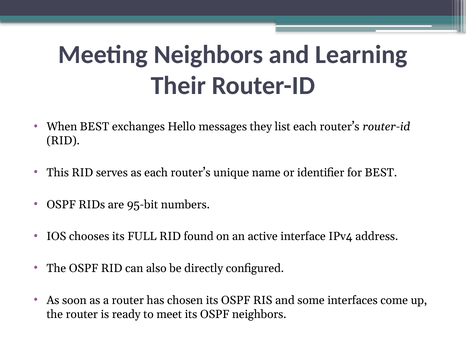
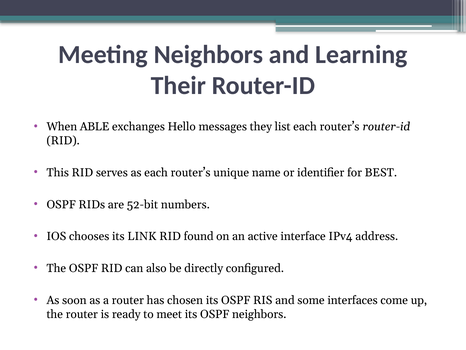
When BEST: BEST -> ABLE
95-bit: 95-bit -> 52-bit
FULL: FULL -> LINK
